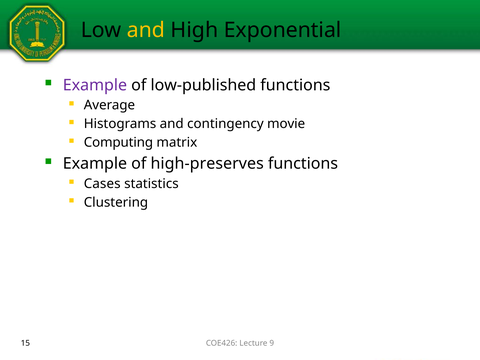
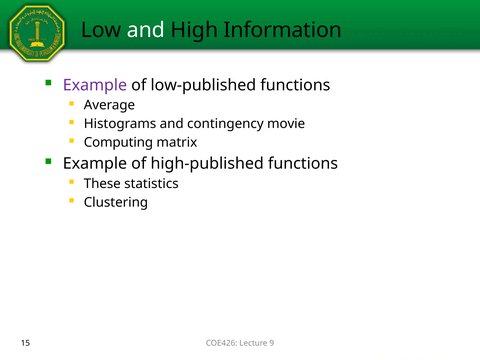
and at (146, 30) colour: yellow -> white
Exponential: Exponential -> Information
high-preserves: high-preserves -> high-published
Cases: Cases -> These
